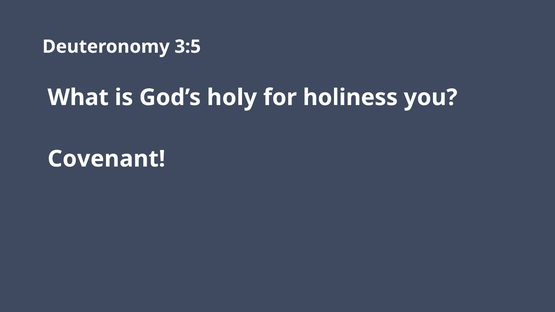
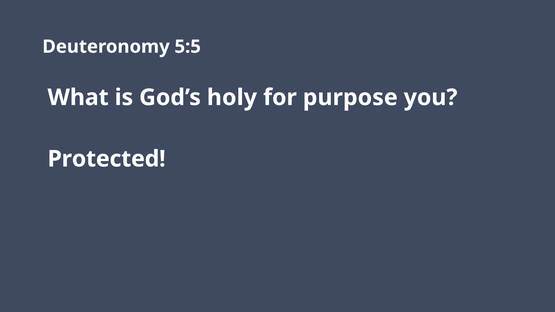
3:5: 3:5 -> 5:5
holiness: holiness -> purpose
Covenant: Covenant -> Protected
